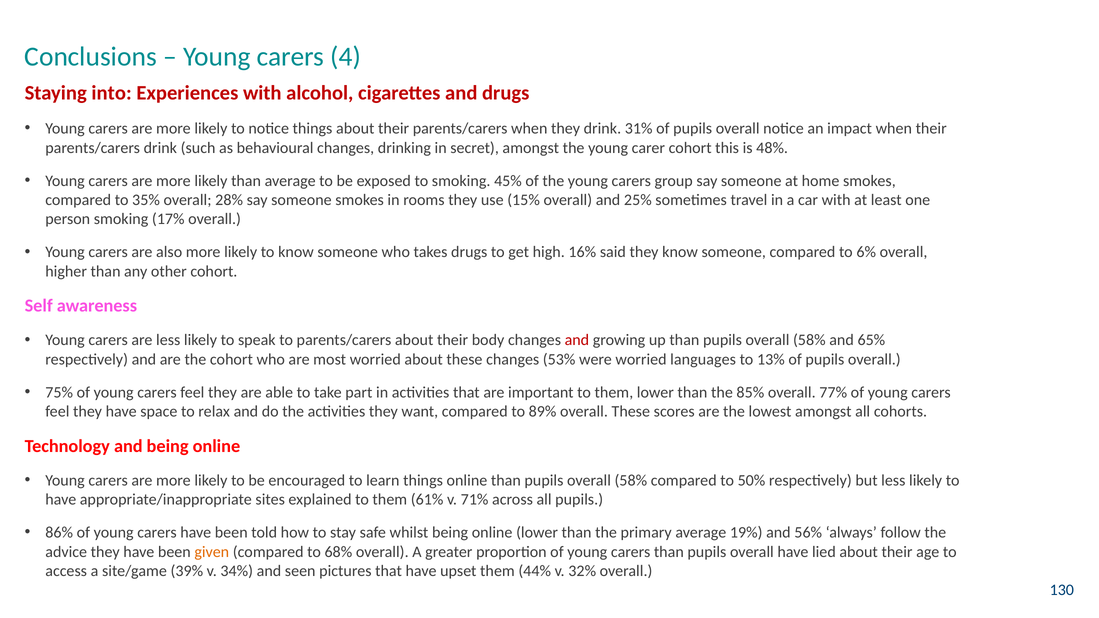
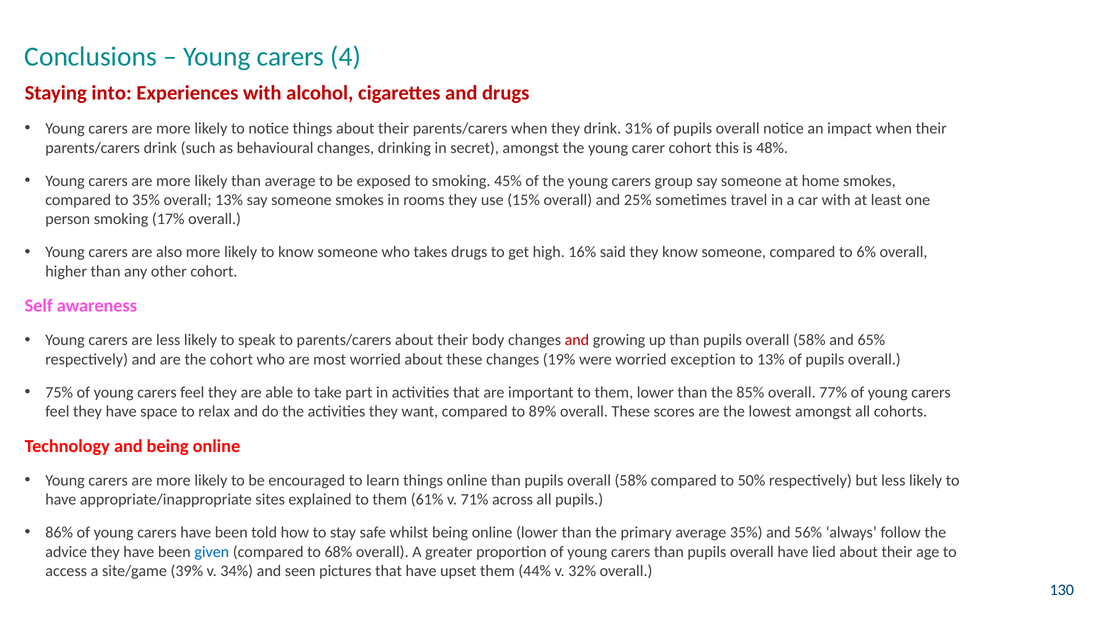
overall 28%: 28% -> 13%
53%: 53% -> 19%
languages: languages -> exception
average 19%: 19% -> 35%
given colour: orange -> blue
